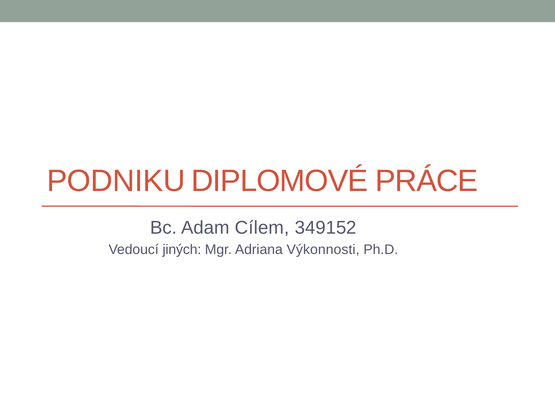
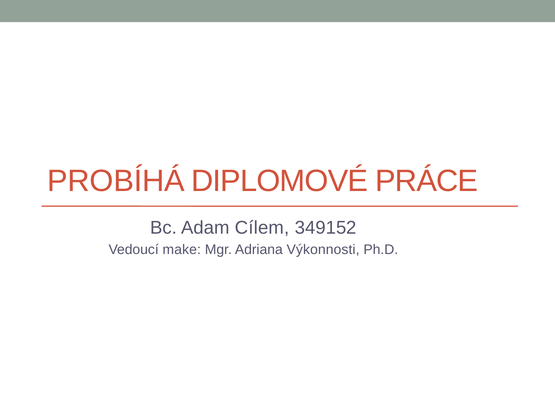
PODNIKU: PODNIKU -> PROBÍHÁ
jiných: jiných -> make
